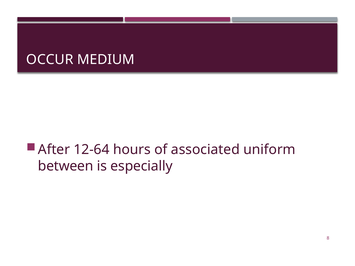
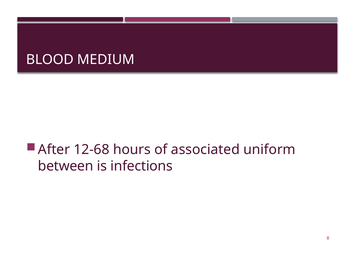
OCCUR: OCCUR -> BLOOD
12-64: 12-64 -> 12-68
especially: especially -> infections
